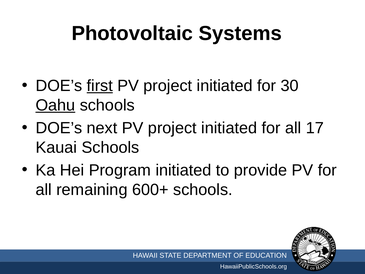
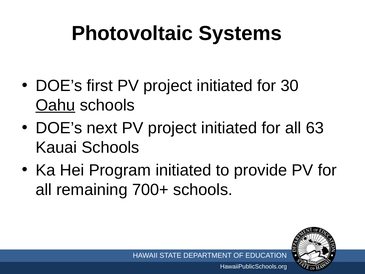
first underline: present -> none
17: 17 -> 63
600+: 600+ -> 700+
